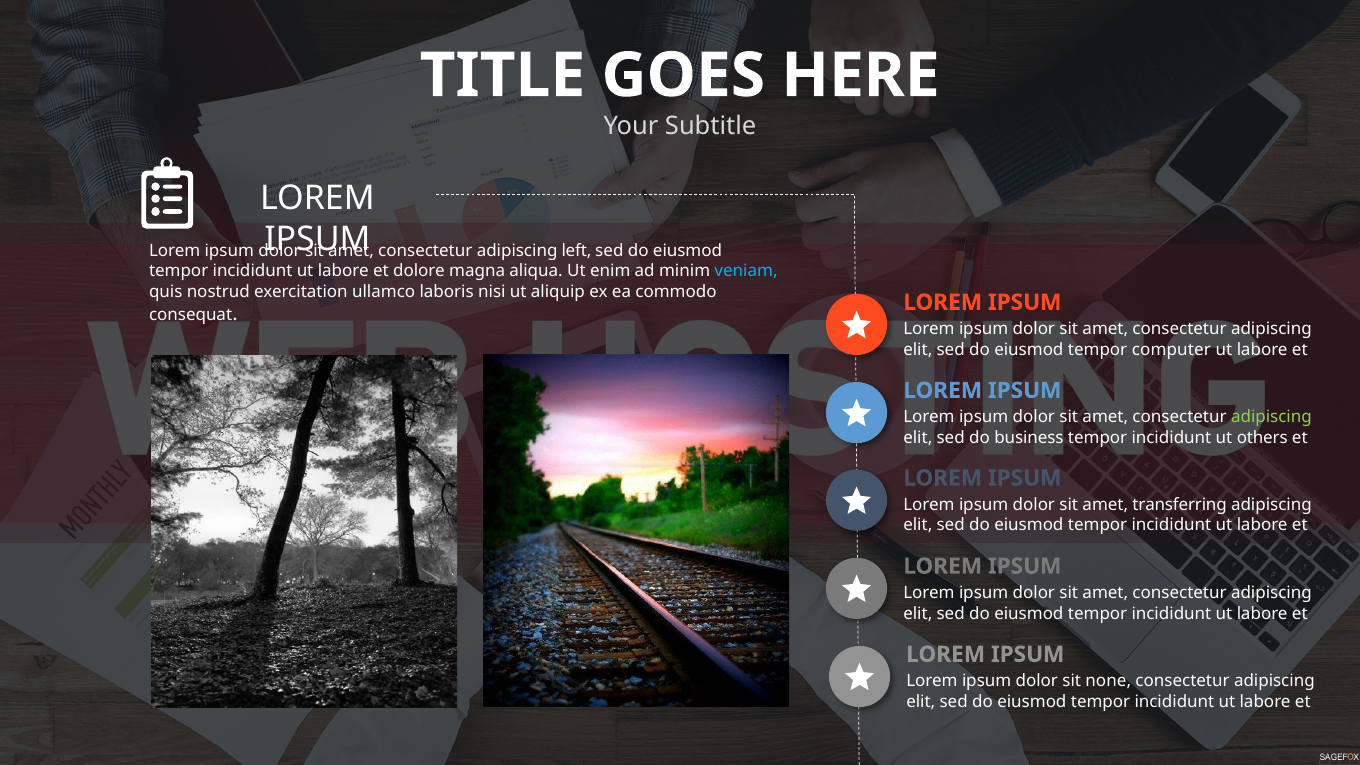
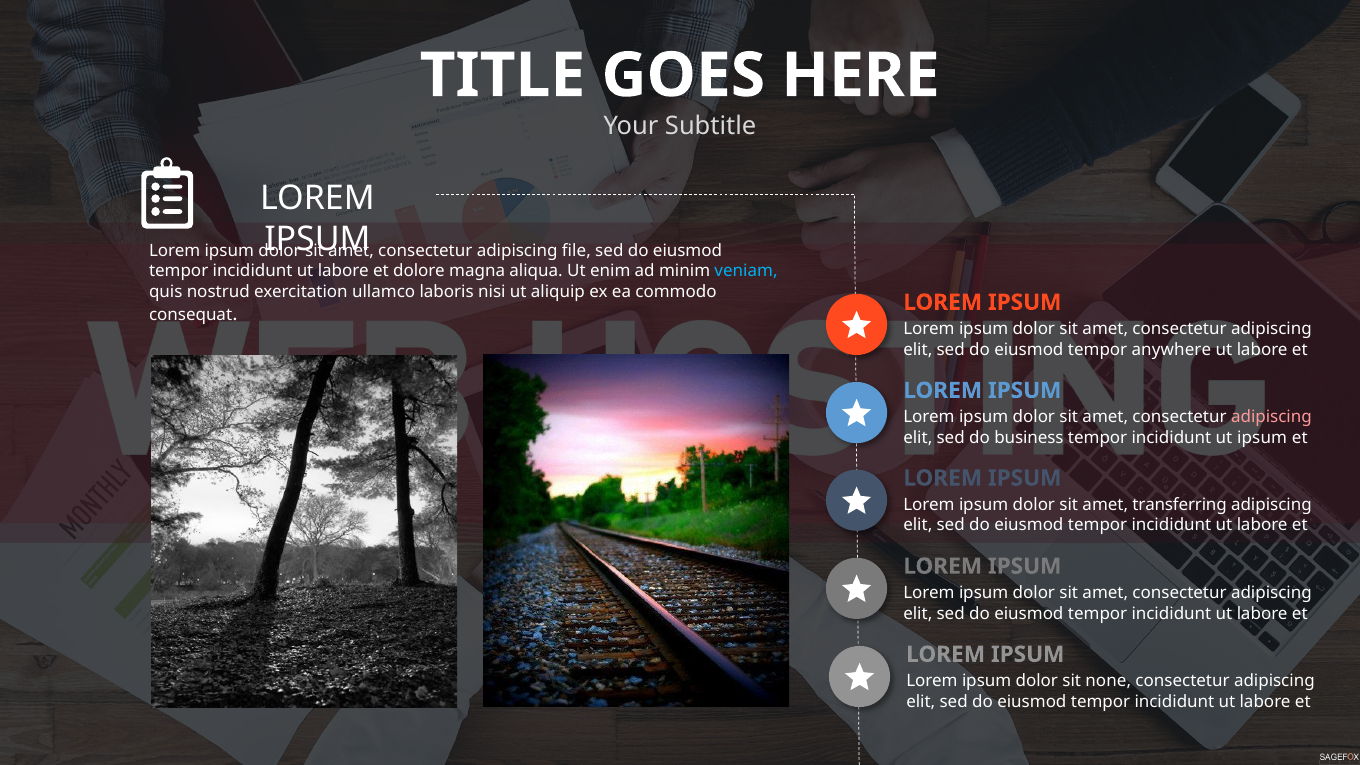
left: left -> file
computer: computer -> anywhere
adipiscing at (1271, 417) colour: light green -> pink
ut others: others -> ipsum
